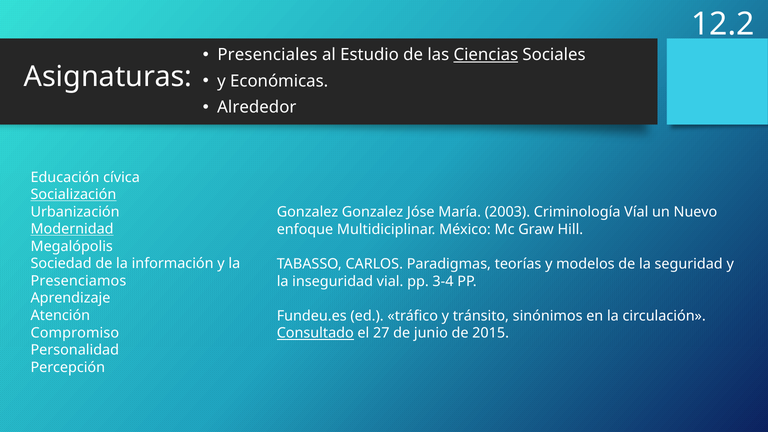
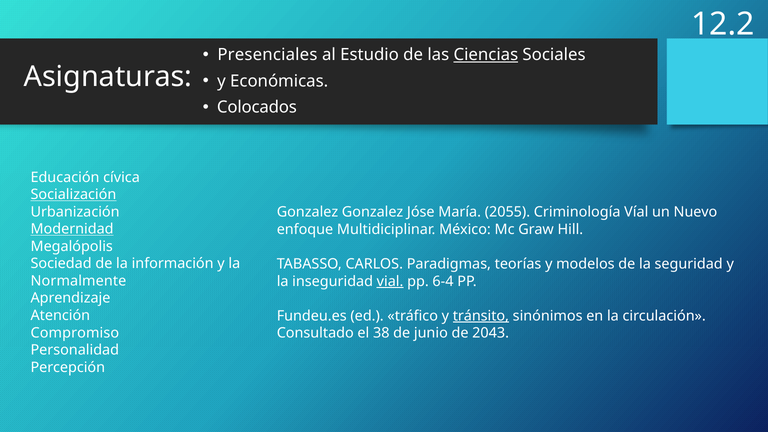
Alrededor: Alrededor -> Colocados
2003: 2003 -> 2055
Presenciamos: Presenciamos -> Normalmente
vial underline: none -> present
3-4: 3-4 -> 6-4
tránsito underline: none -> present
Consultado underline: present -> none
27: 27 -> 38
2015: 2015 -> 2043
